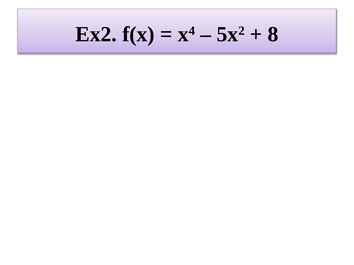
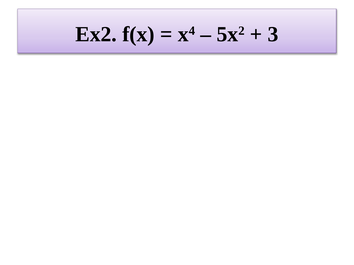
8: 8 -> 3
